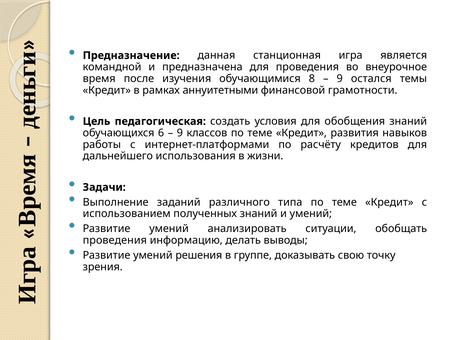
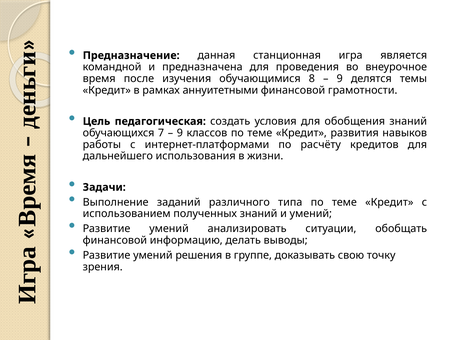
остался: остался -> делятся
6: 6 -> 7
проведения at (115, 240): проведения -> финансовой
